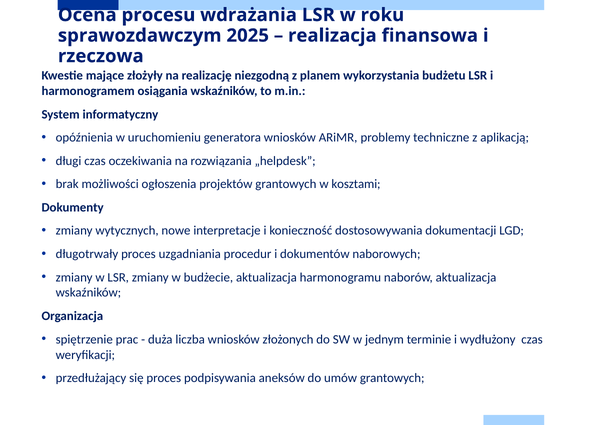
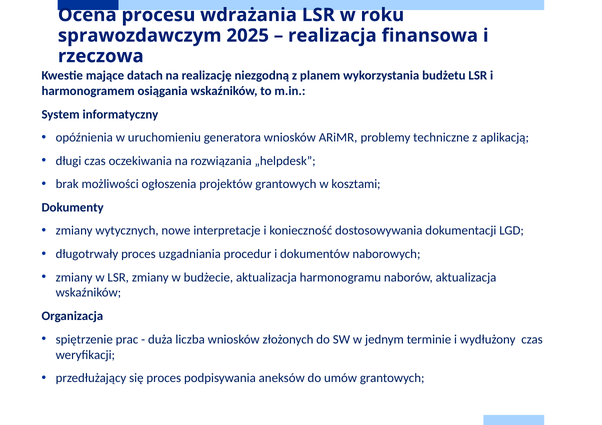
złożyły: złożyły -> datach
